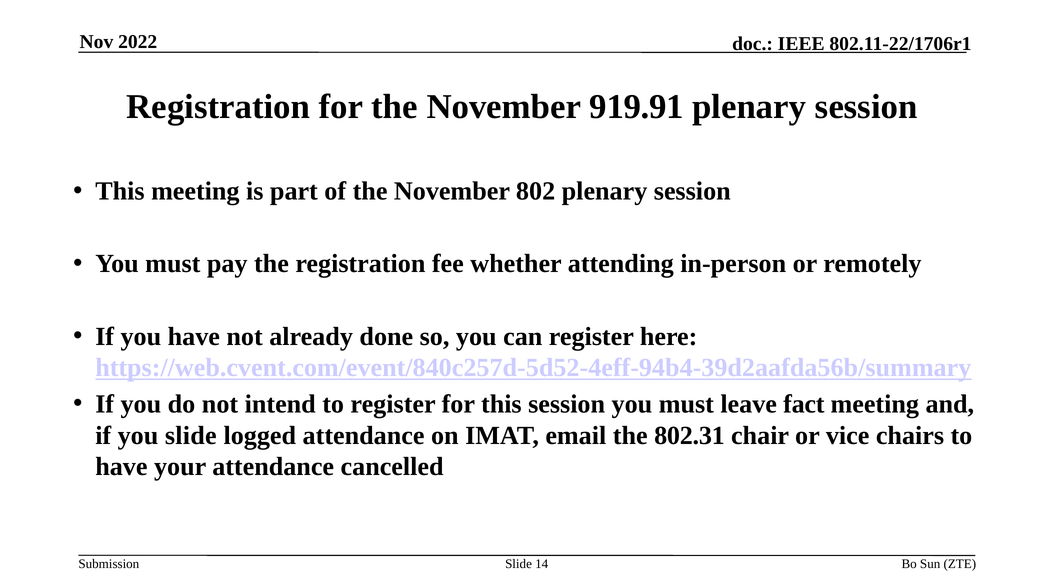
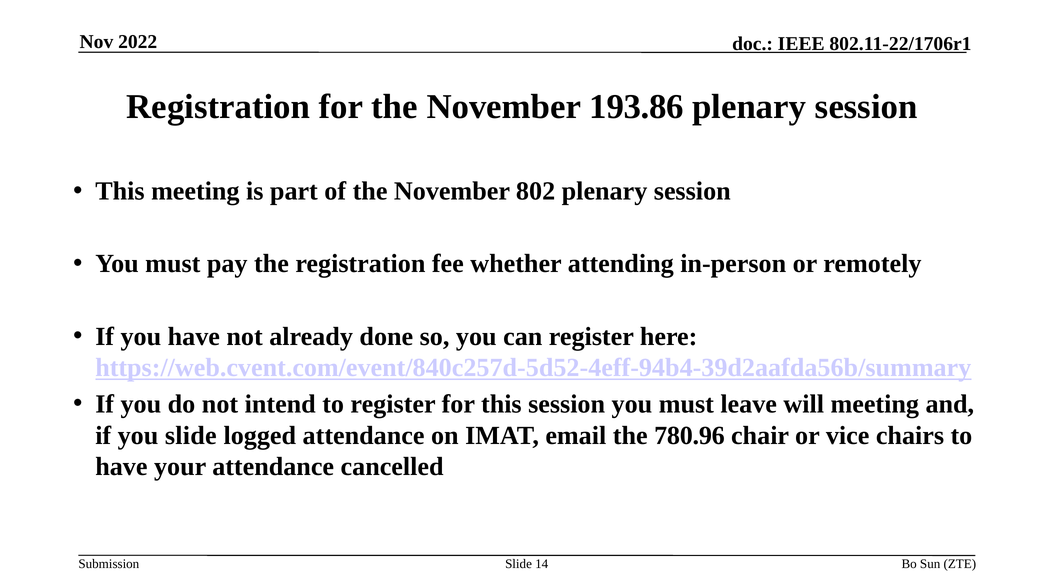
919.91: 919.91 -> 193.86
fact: fact -> will
802.31: 802.31 -> 780.96
